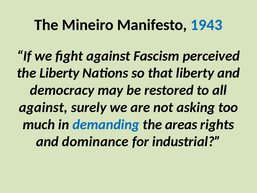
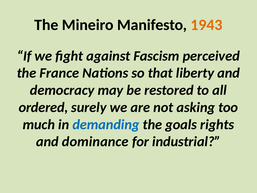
1943 colour: blue -> orange
the Liberty: Liberty -> France
against at (43, 107): against -> ordered
areas: areas -> goals
